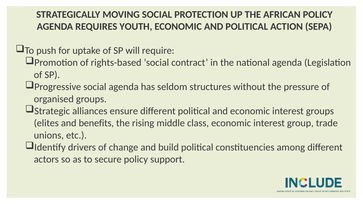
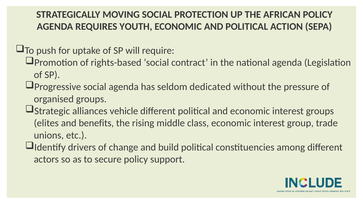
structures: structures -> dedicated
ensure: ensure -> vehicle
